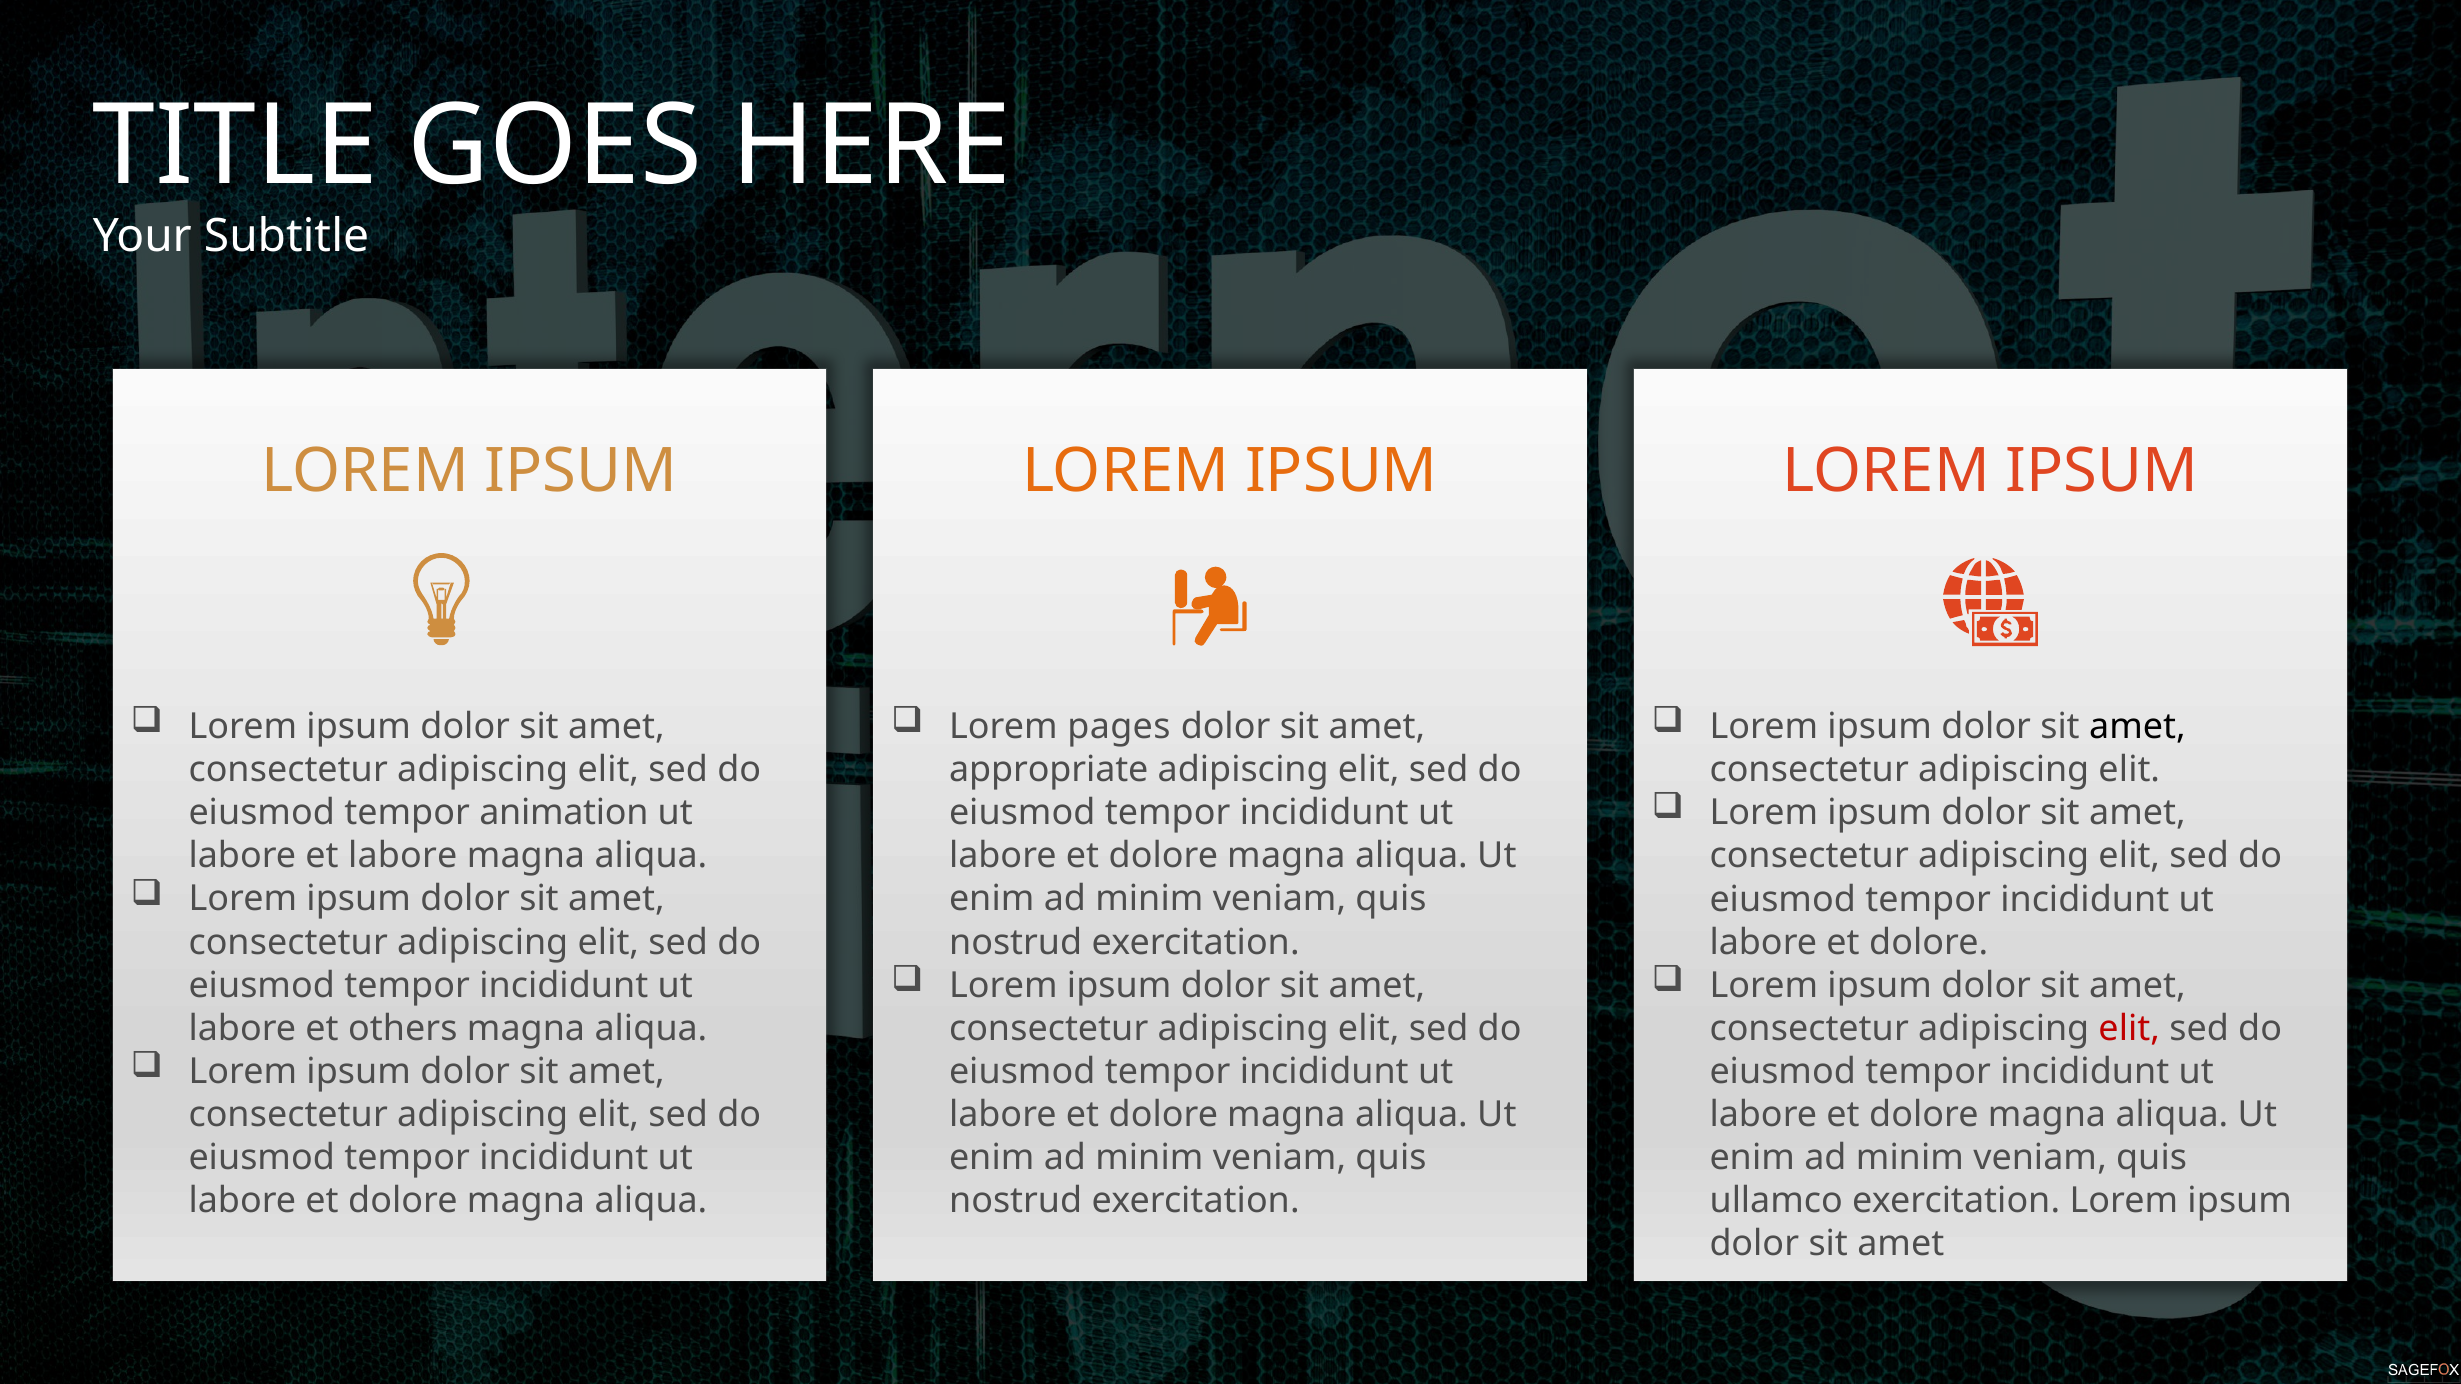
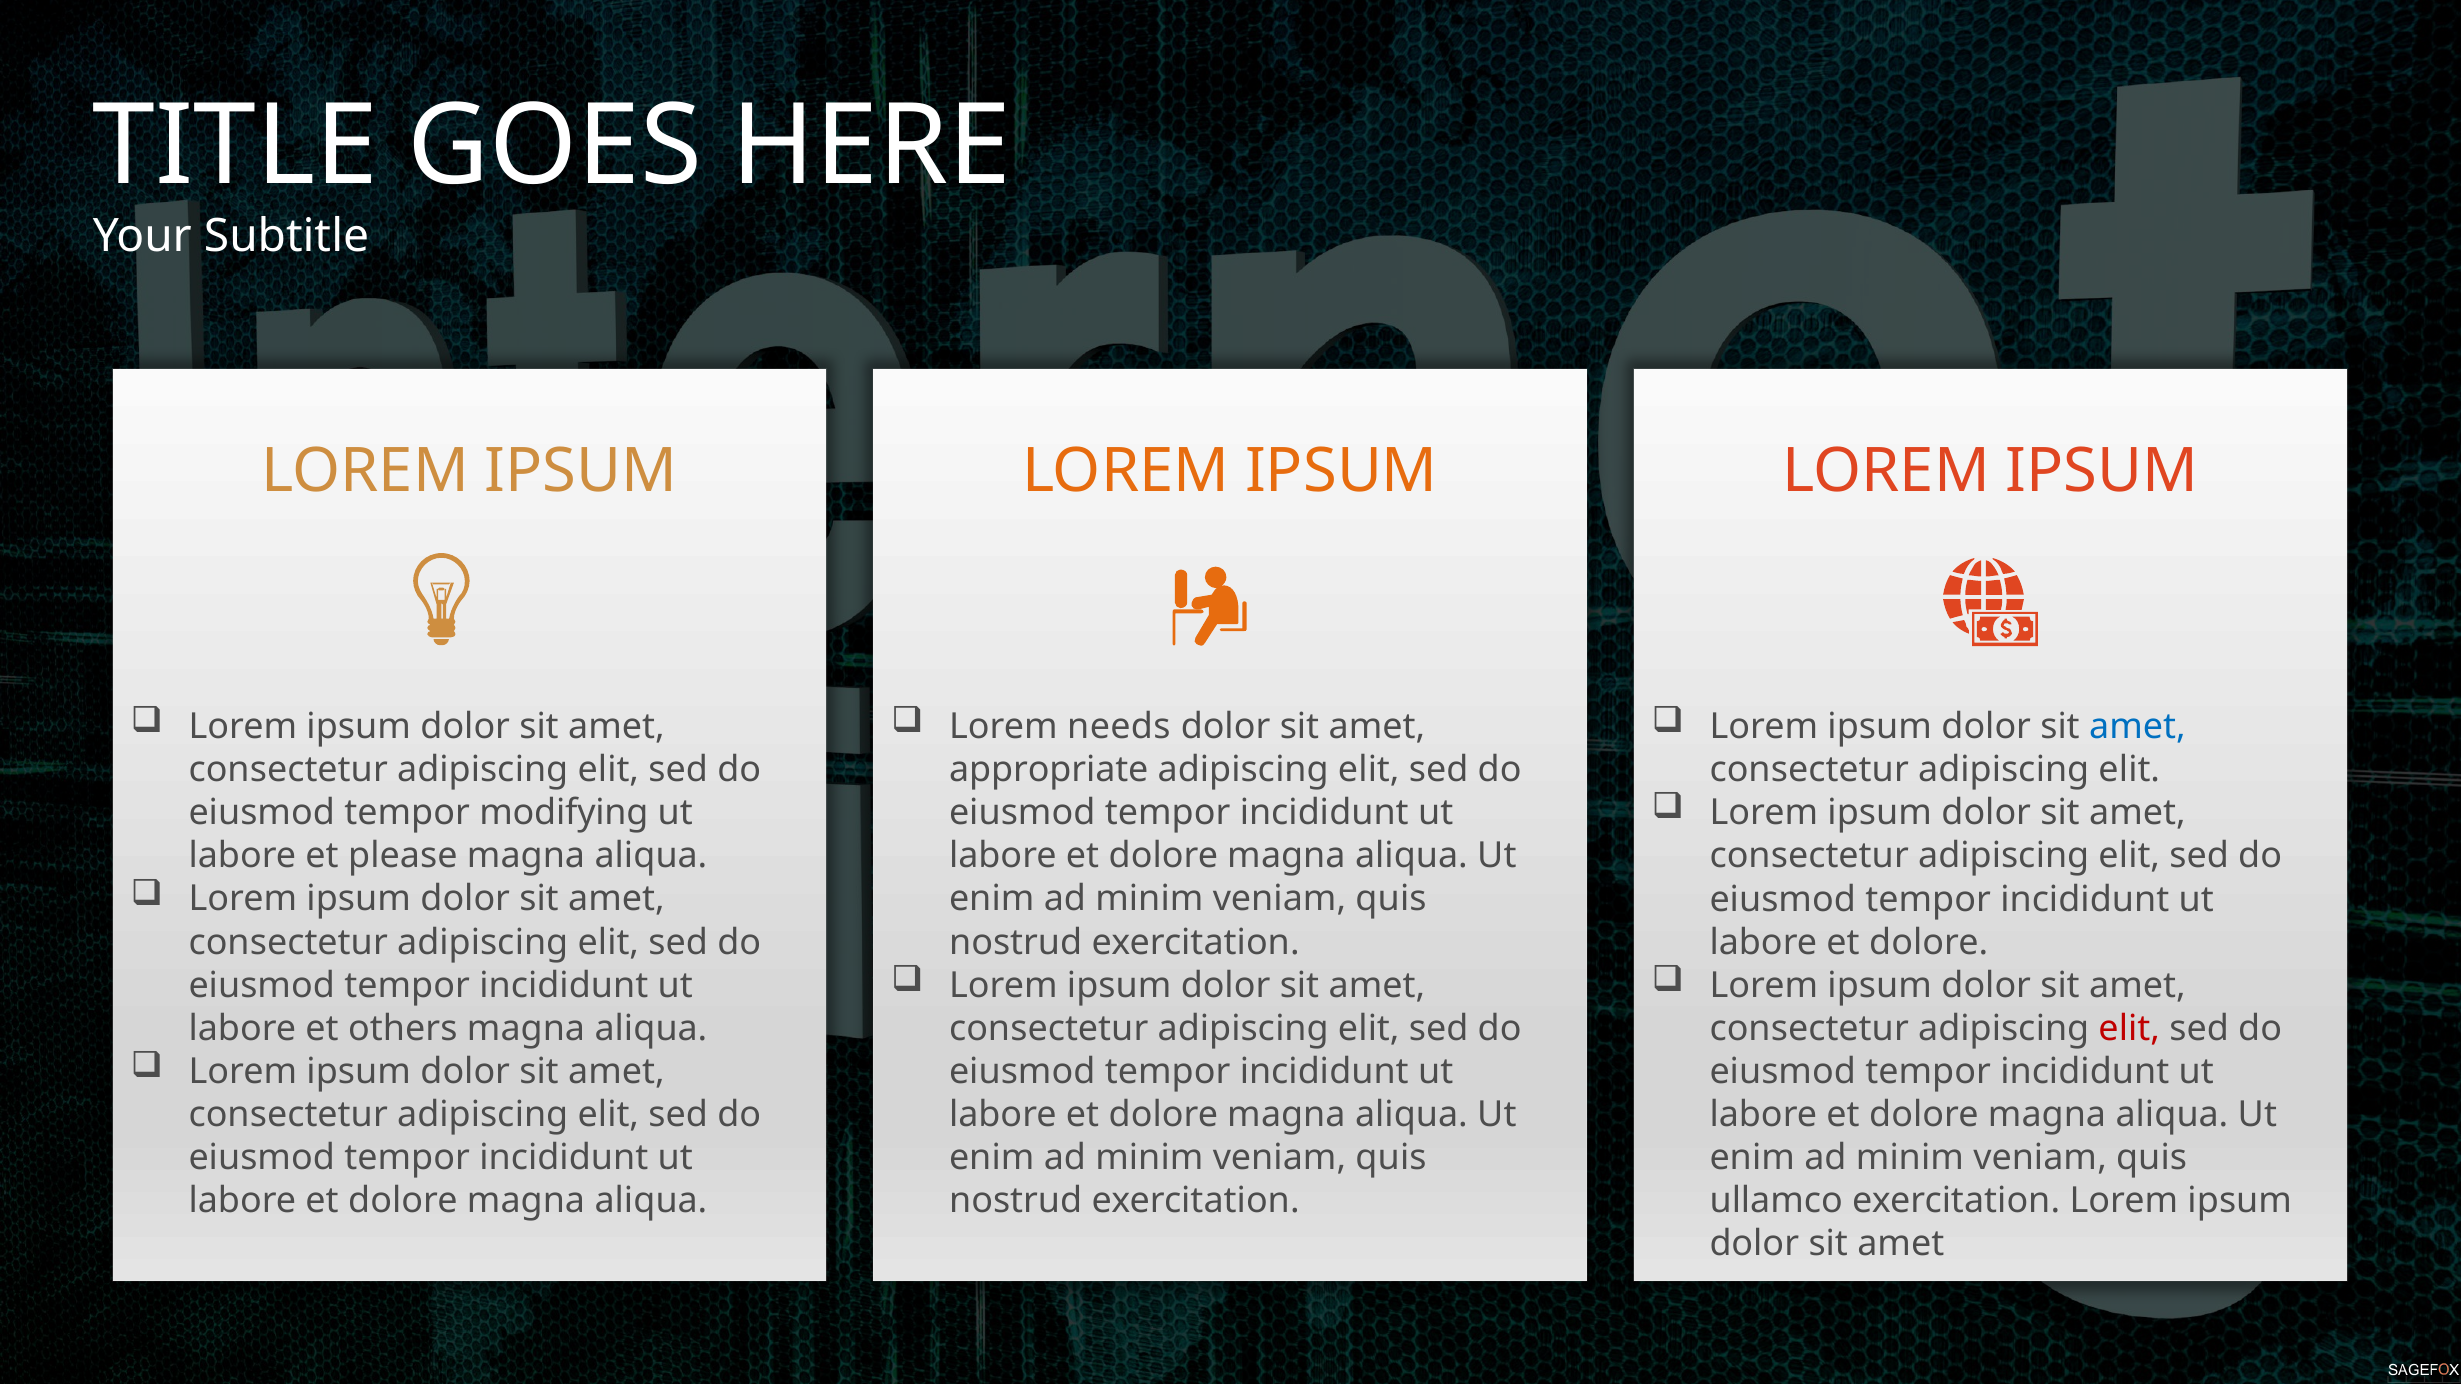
pages: pages -> needs
amet at (2137, 727) colour: black -> blue
animation: animation -> modifying
et labore: labore -> please
